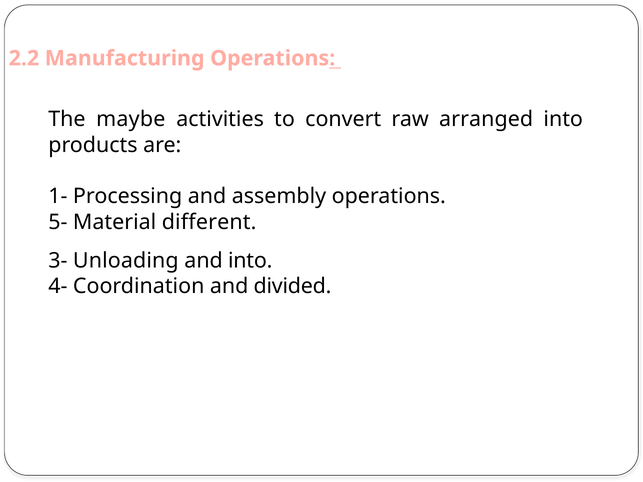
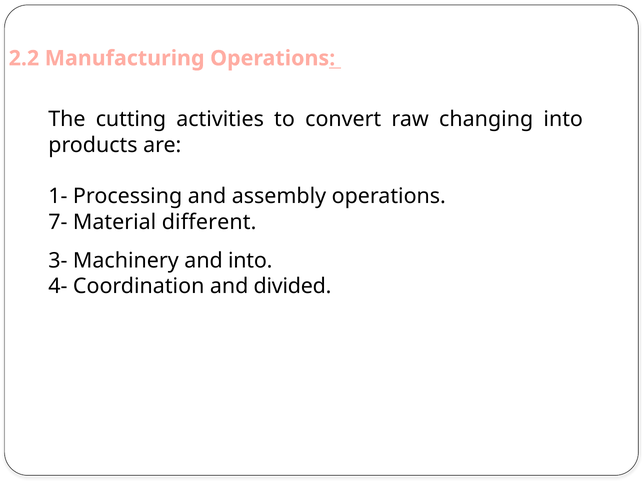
maybe: maybe -> cutting
arranged: arranged -> changing
5-: 5- -> 7-
Unloading: Unloading -> Machinery
